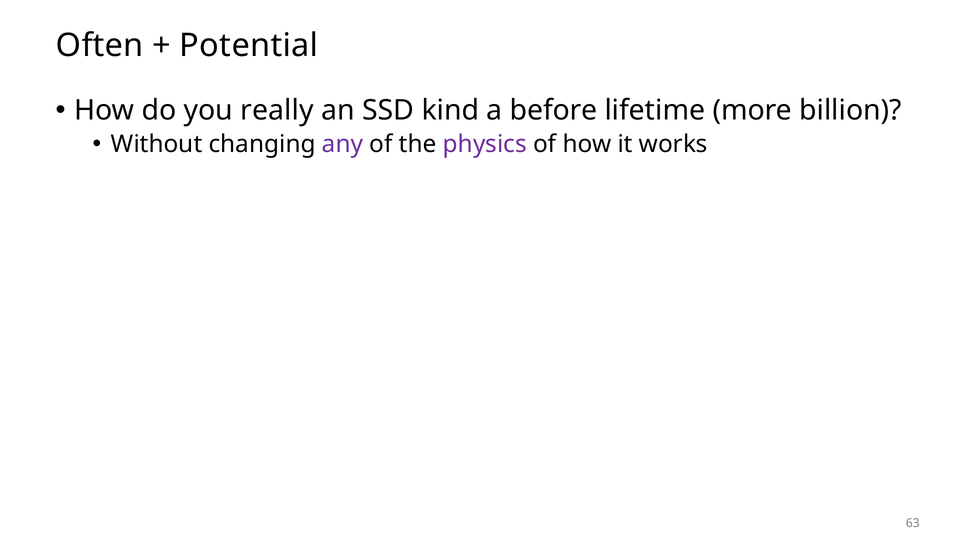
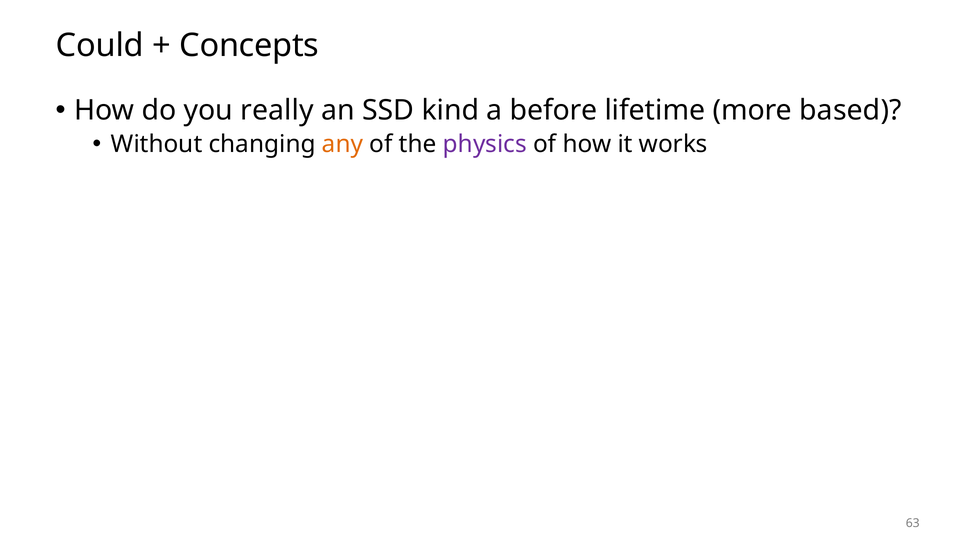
Often: Often -> Could
Potential: Potential -> Concepts
billion: billion -> based
any colour: purple -> orange
